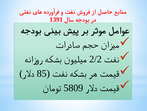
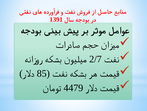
2/2: 2/2 -> 2/7
5809: 5809 -> 4479
